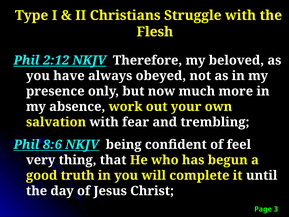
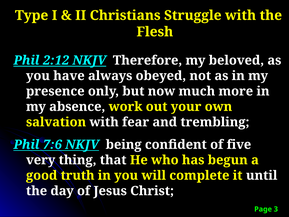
8:6: 8:6 -> 7:6
feel: feel -> five
